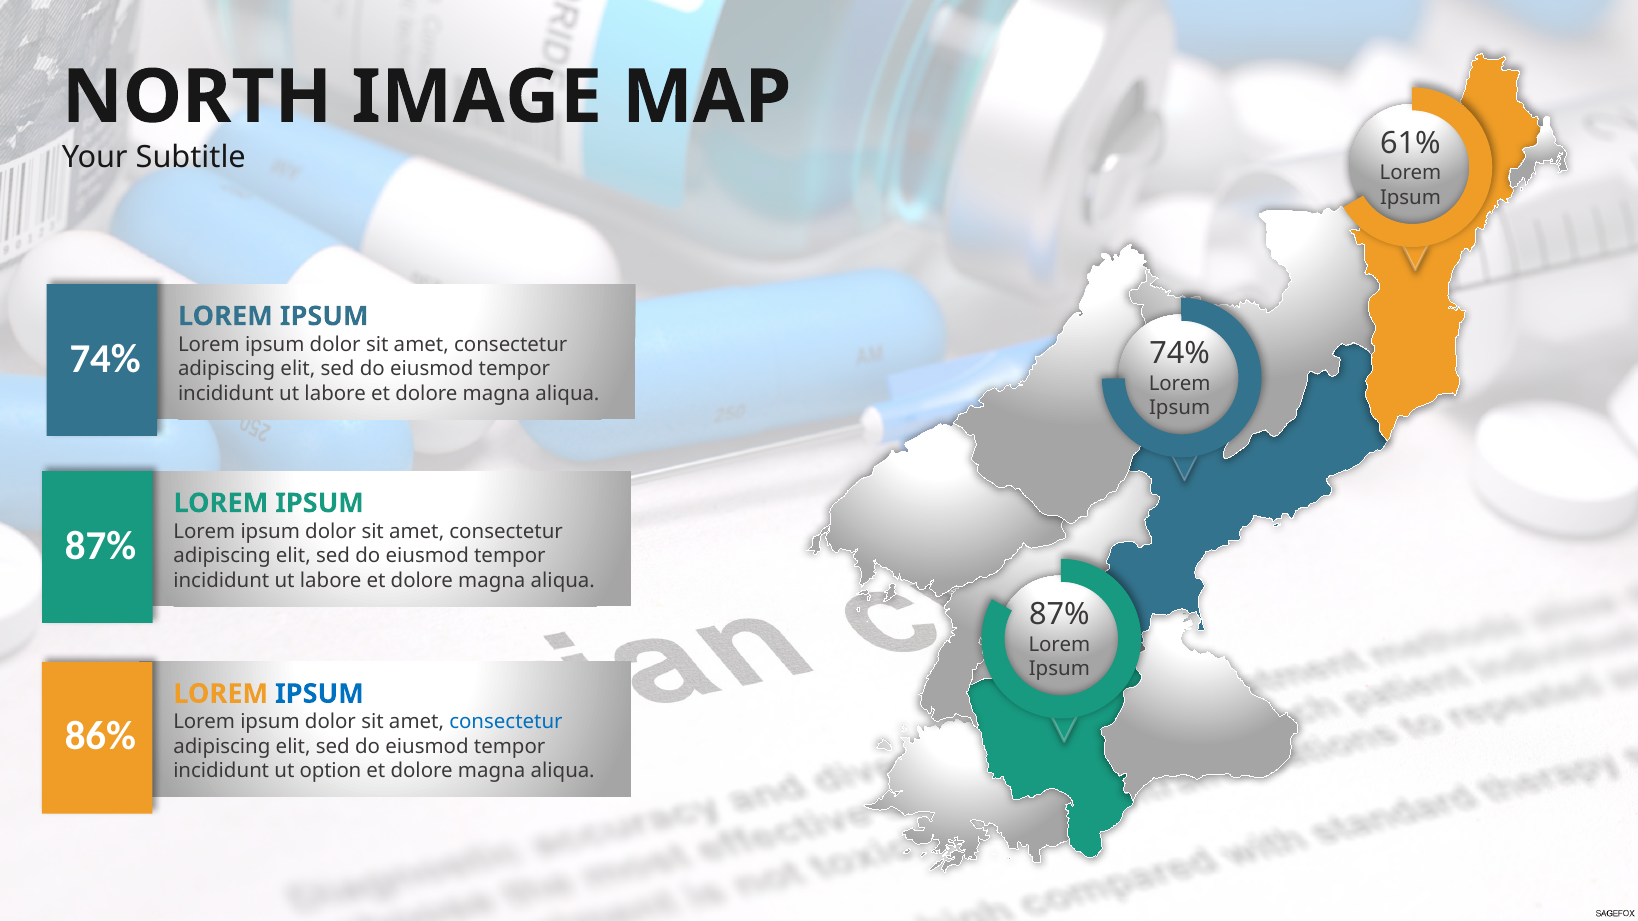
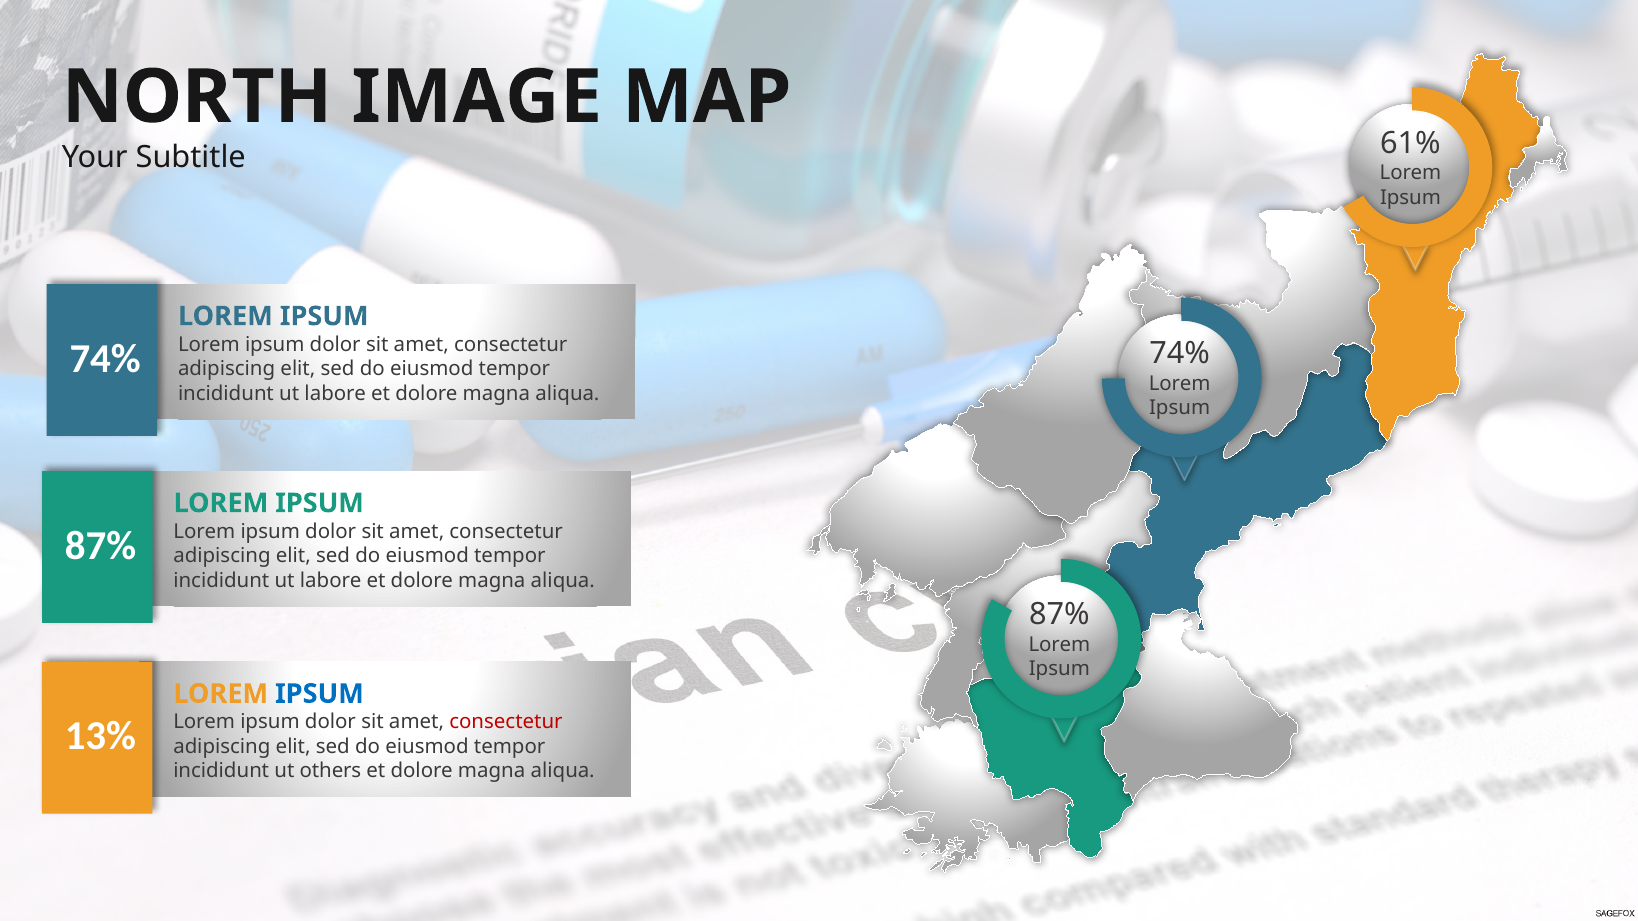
consectetur at (506, 722) colour: blue -> red
86%: 86% -> 13%
option: option -> others
